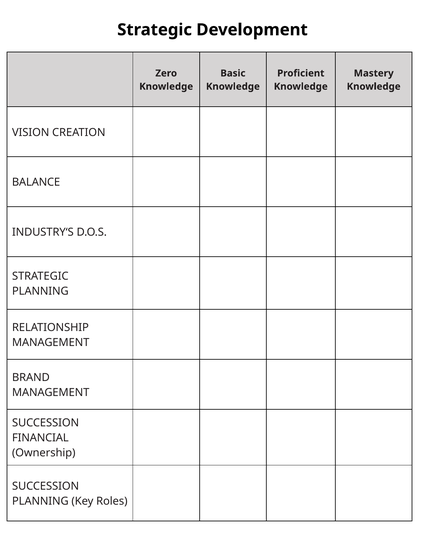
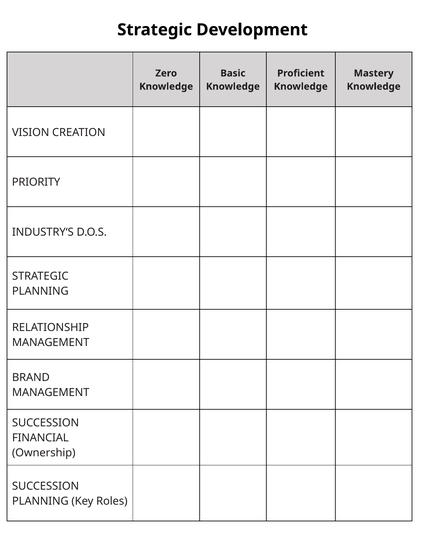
BALANCE: BALANCE -> PRIORITY
